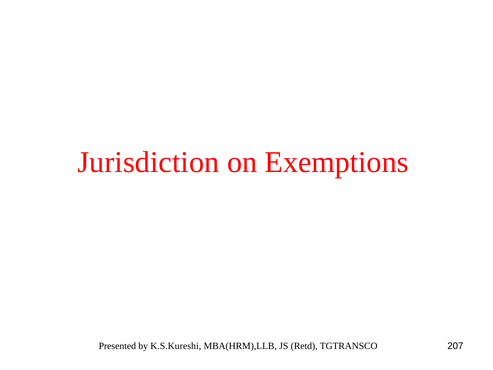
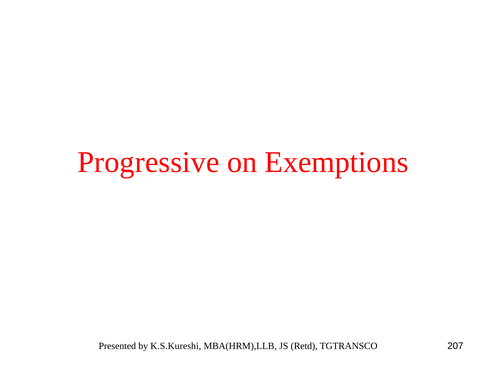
Jurisdiction: Jurisdiction -> Progressive
